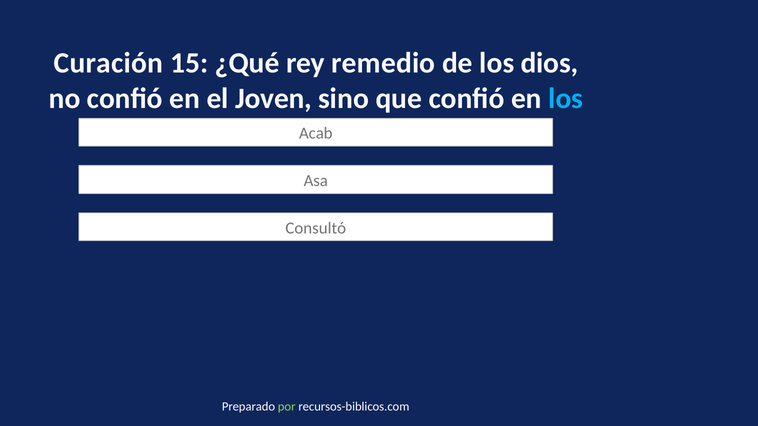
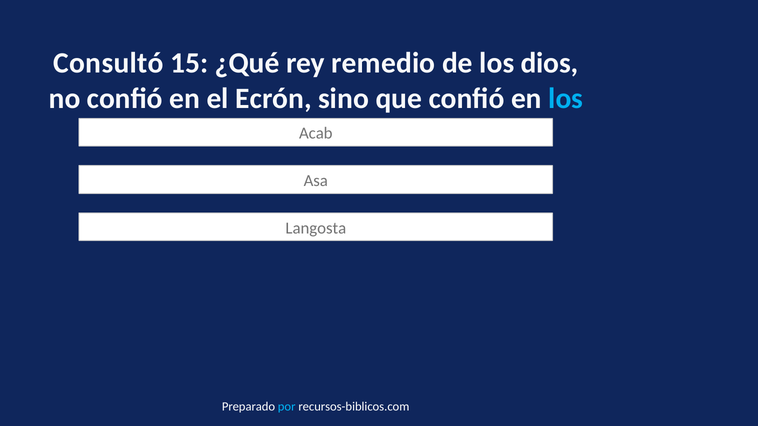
Curación: Curación -> Consultó
Joven: Joven -> Ecrón
Consultó: Consultó -> Langosta
por colour: light green -> light blue
